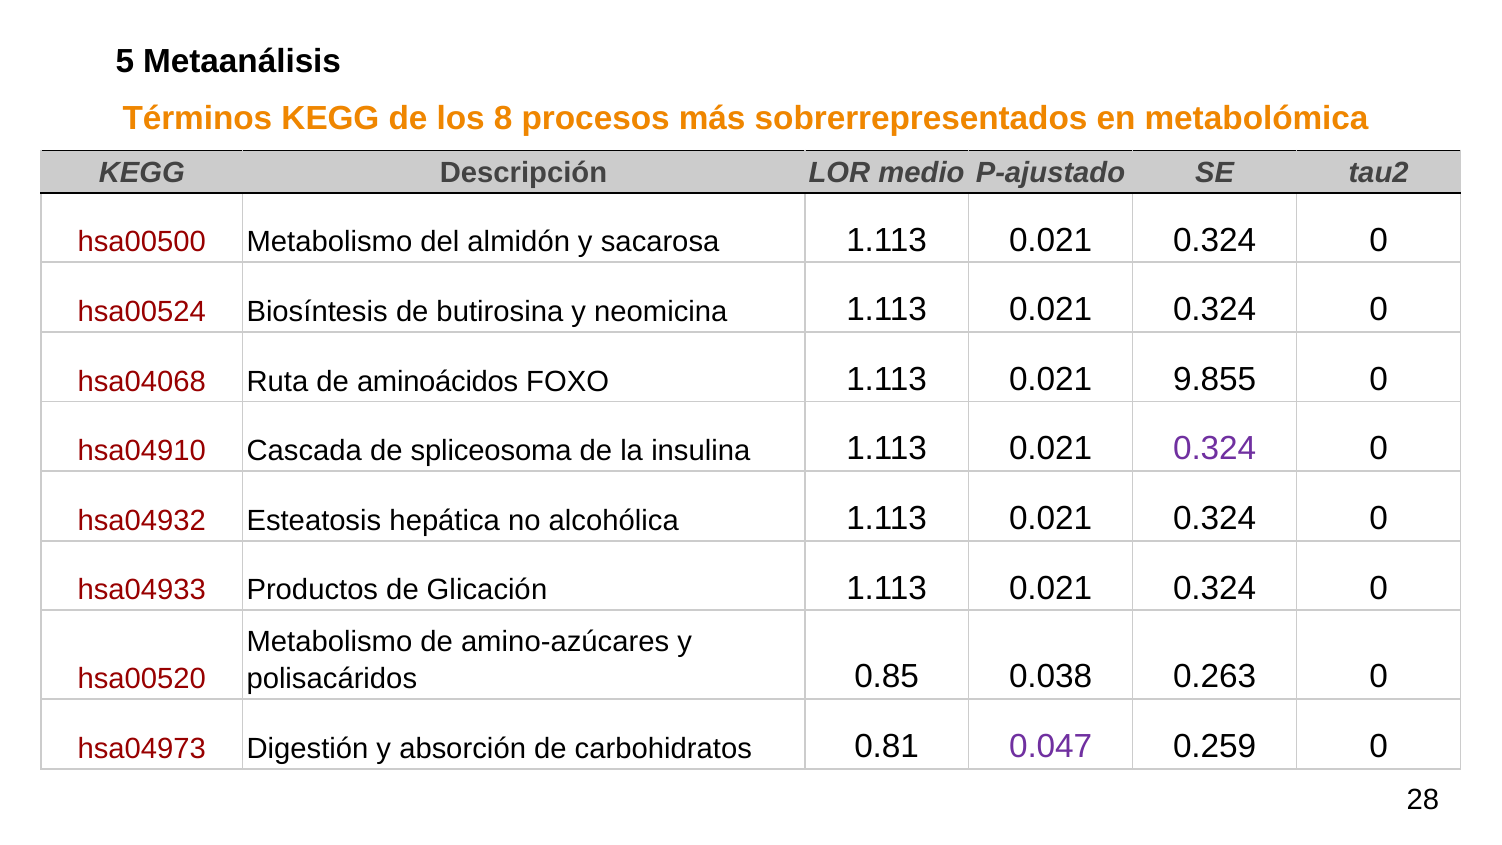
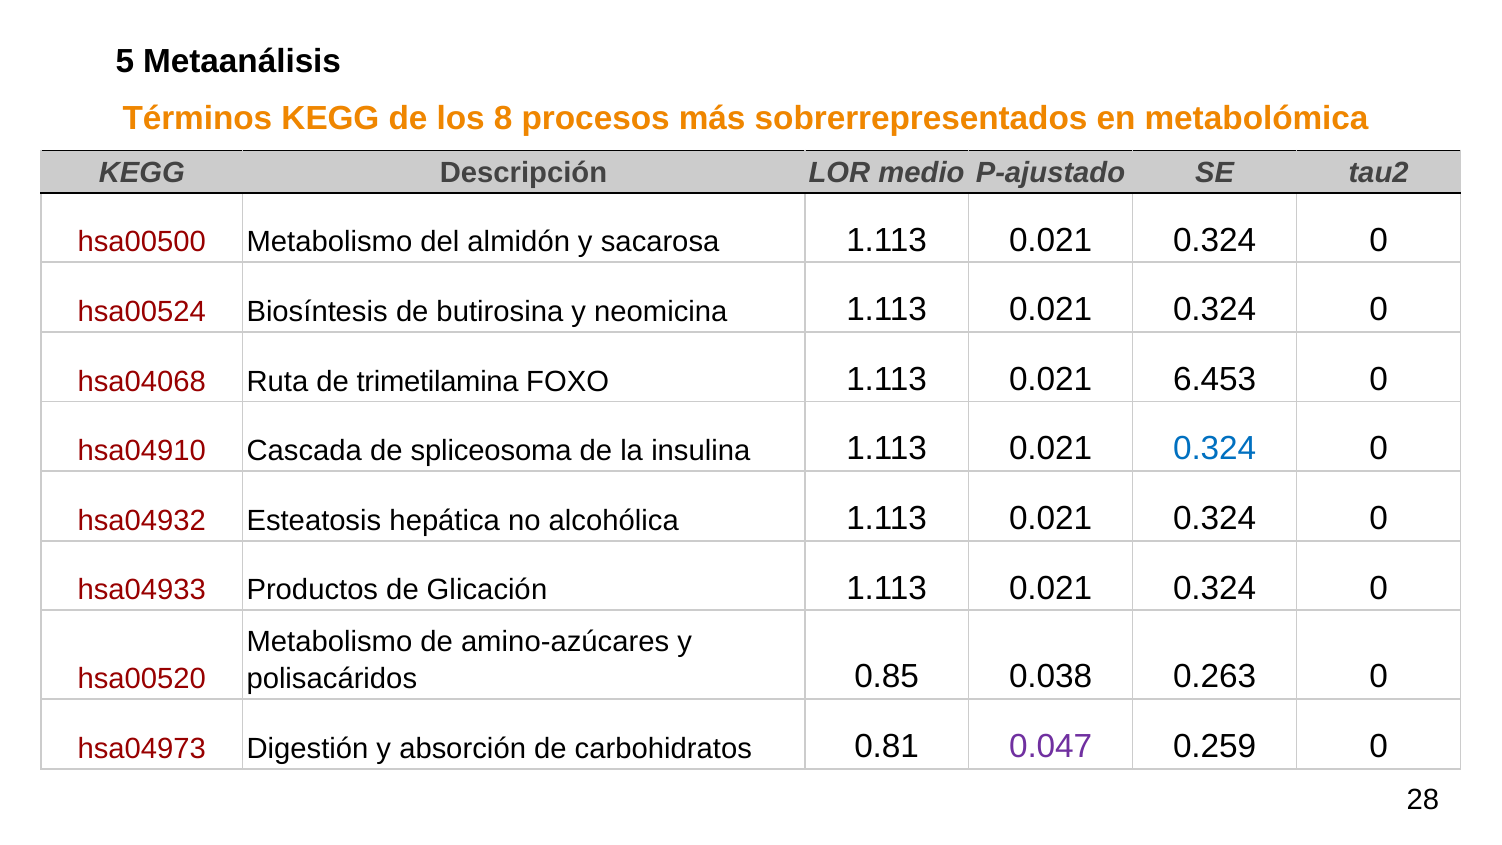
aminoácidos: aminoácidos -> trimetilamina
9.855: 9.855 -> 6.453
0.324 at (1215, 449) colour: purple -> blue
